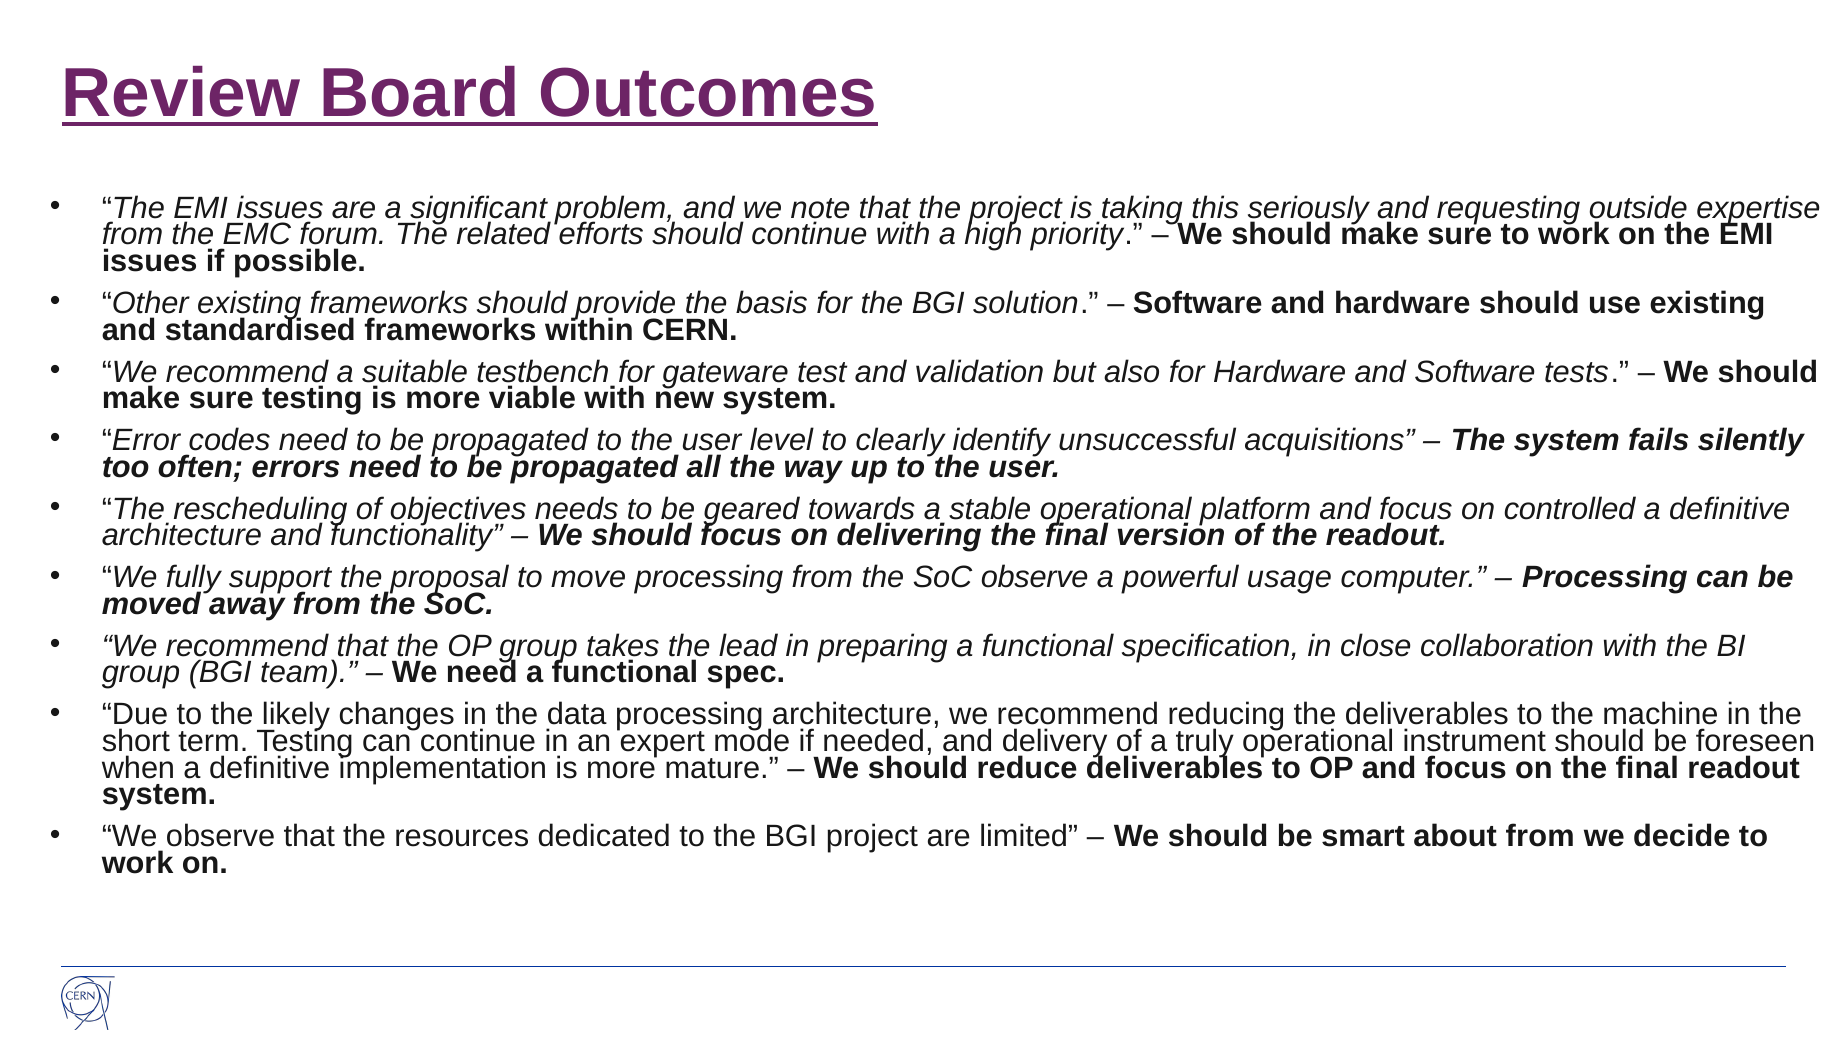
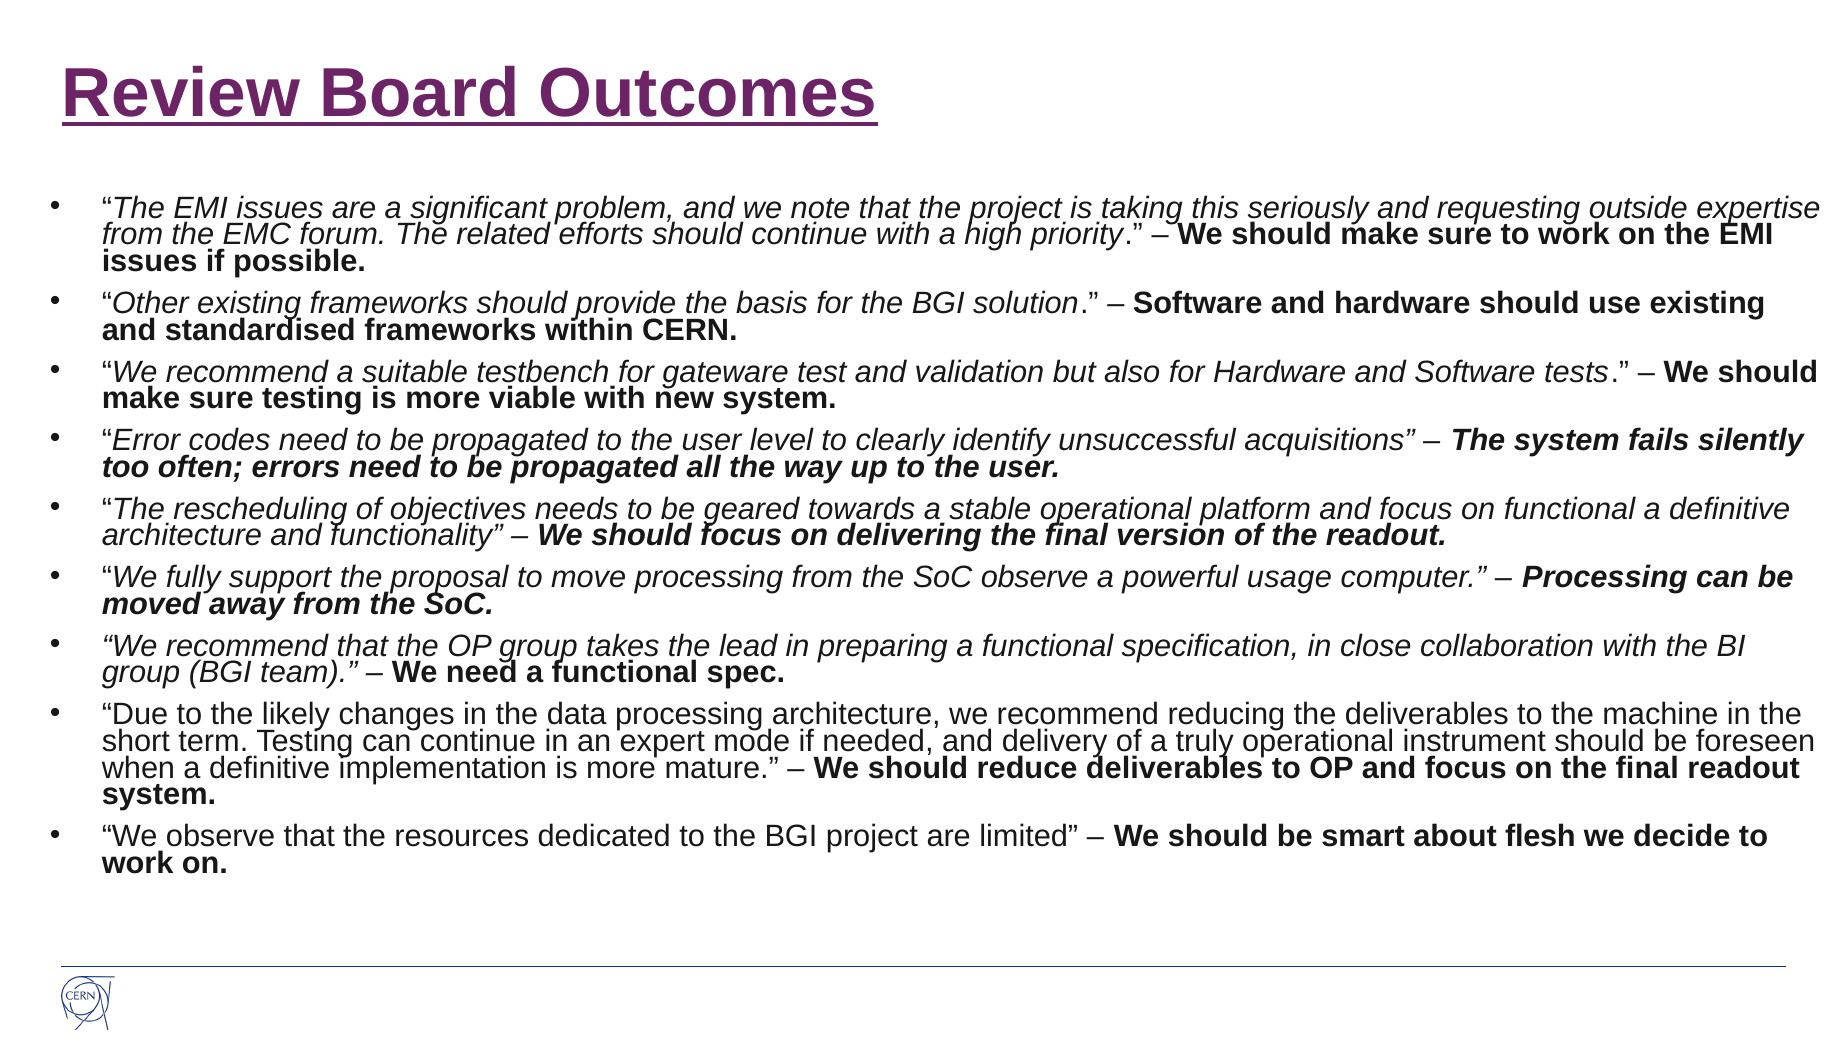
on controlled: controlled -> functional
about from: from -> flesh
